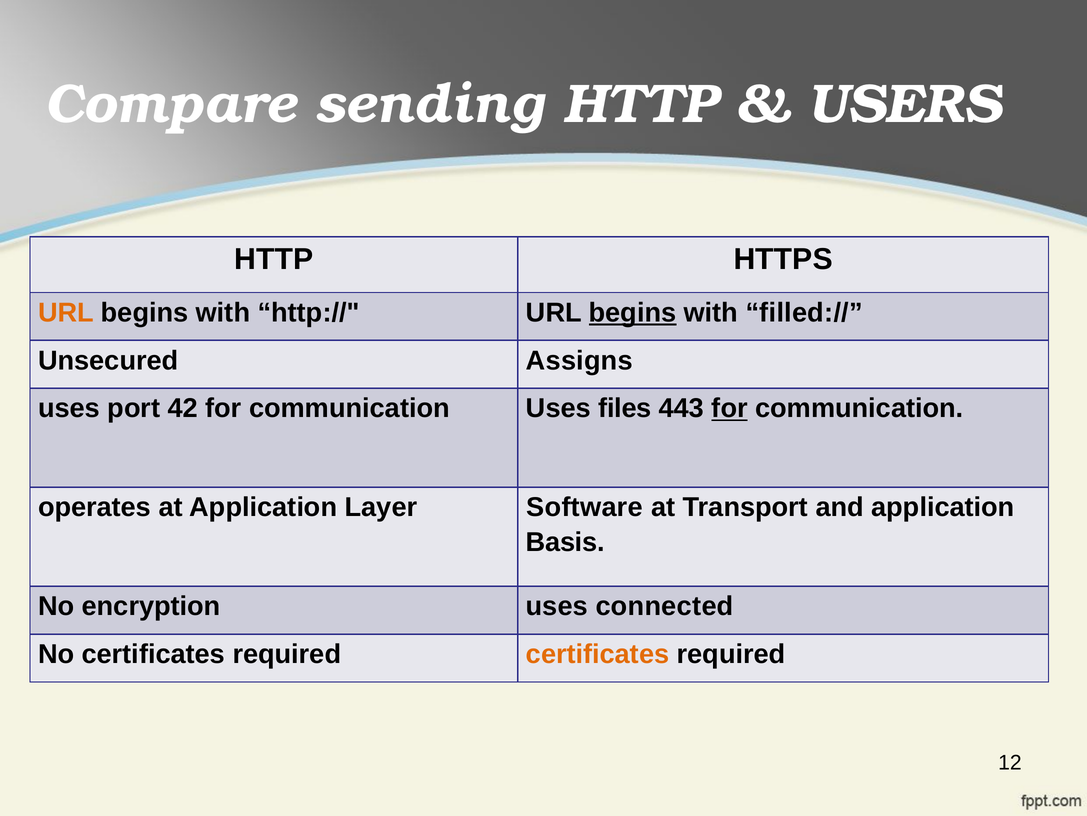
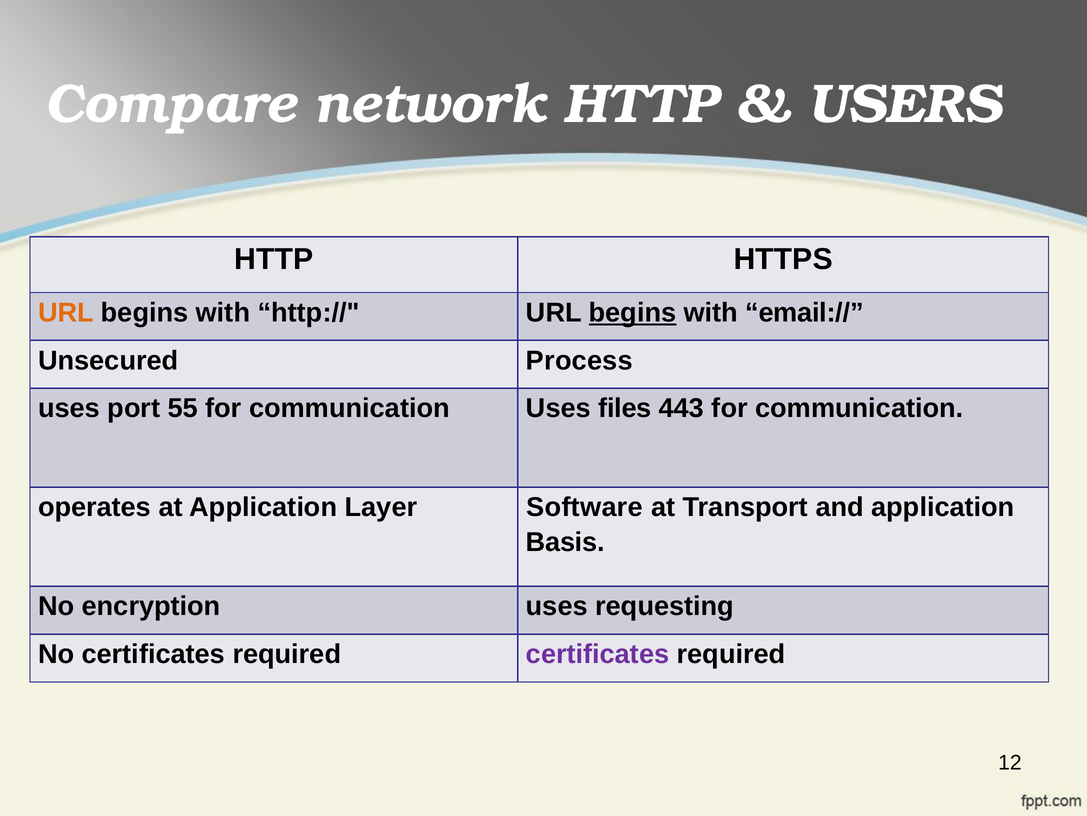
sending: sending -> network
filled://: filled:// -> email://
Assigns: Assigns -> Process
42: 42 -> 55
for at (730, 408) underline: present -> none
connected: connected -> requesting
certificates at (598, 654) colour: orange -> purple
